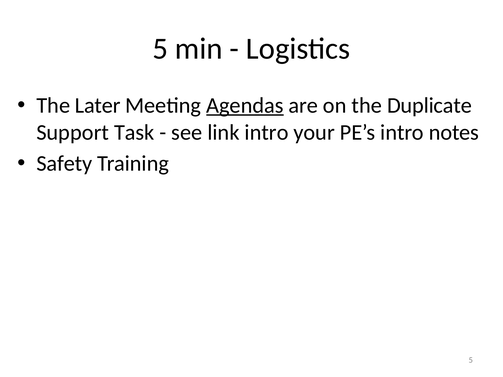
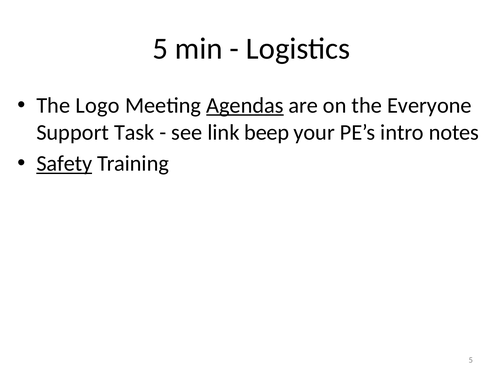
Later: Later -> Logo
Duplicate: Duplicate -> Everyone
link intro: intro -> beep
Safety underline: none -> present
